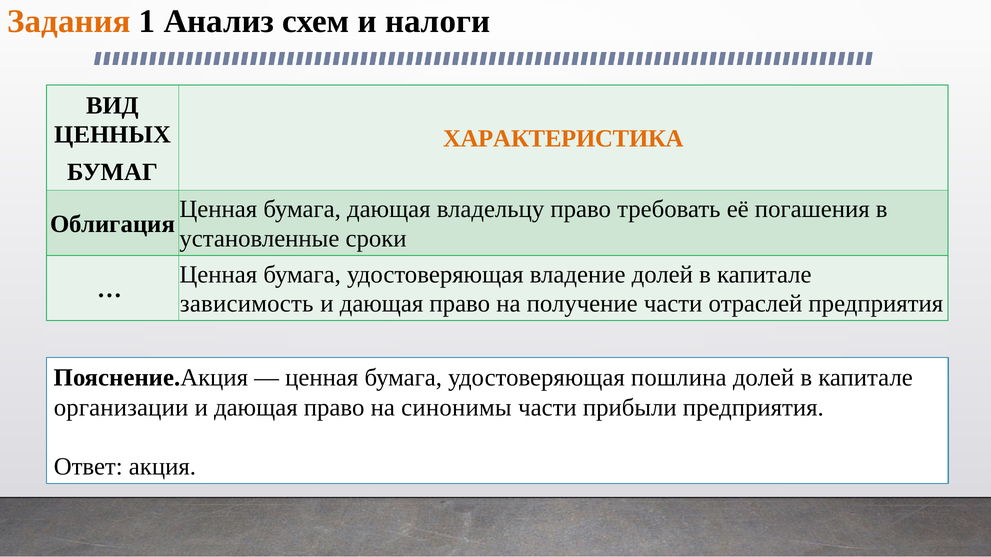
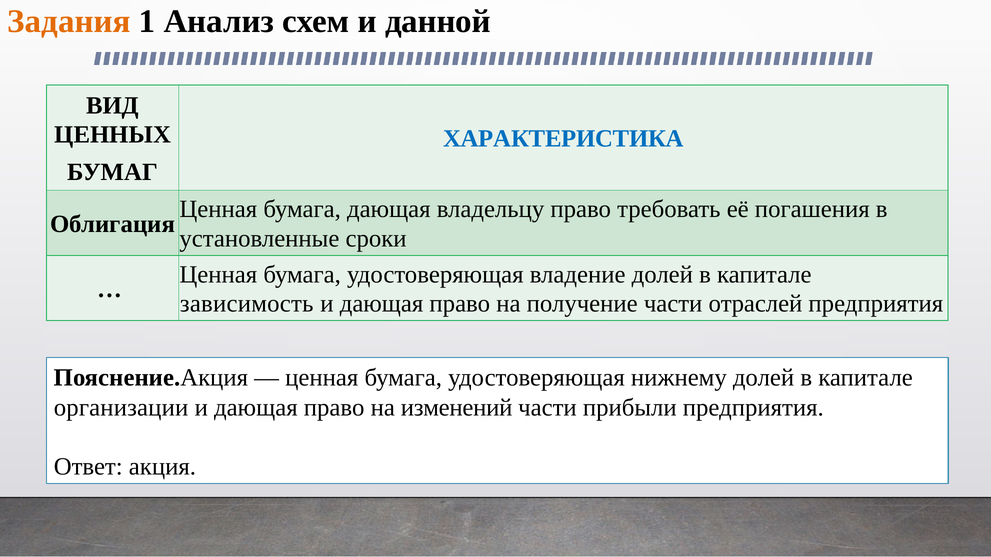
налоги: налоги -> данной
ХАРАКТЕРИСТИКА colour: orange -> blue
пошлина: пошлина -> нижнему
синонимы: синонимы -> изменений
